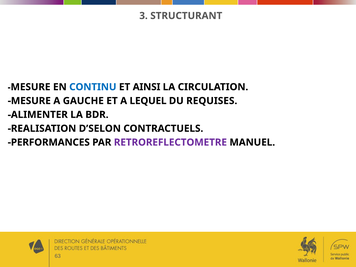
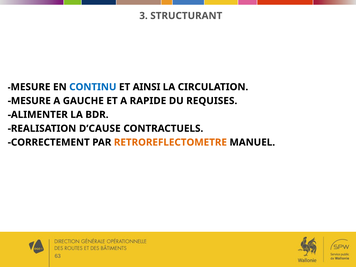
LEQUEL: LEQUEL -> RAPIDE
D’SELON: D’SELON -> D’CAUSE
PERFORMANCES: PERFORMANCES -> CORRECTEMENT
RETROREFLECTOMETRE colour: purple -> orange
